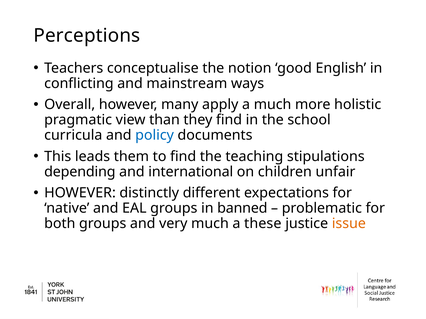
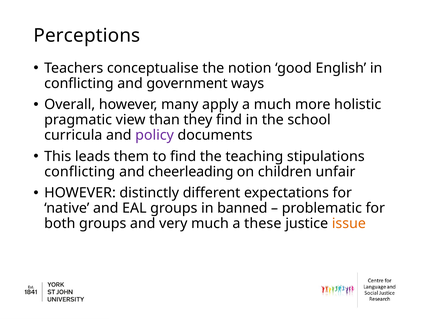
mainstream: mainstream -> government
policy colour: blue -> purple
depending at (80, 172): depending -> conflicting
international: international -> cheerleading
